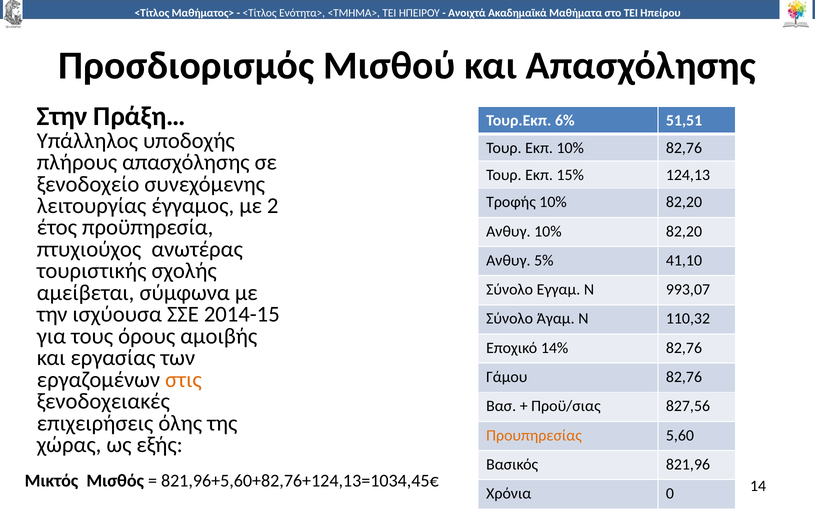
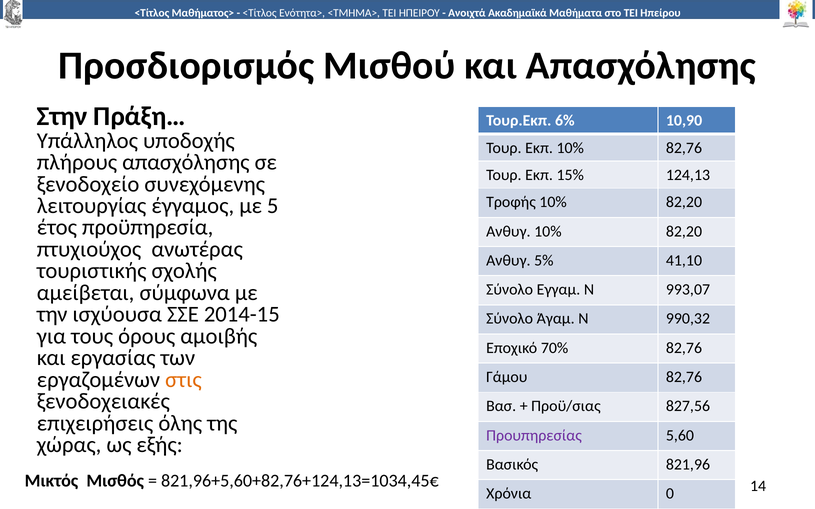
51,51: 51,51 -> 10,90
2: 2 -> 5
110,32: 110,32 -> 990,32
14%: 14% -> 70%
Προυπηρεσίας colour: orange -> purple
